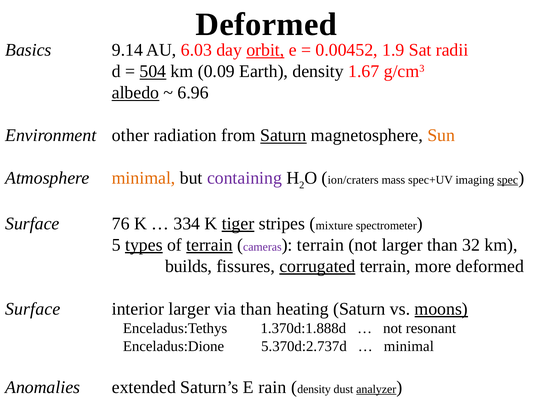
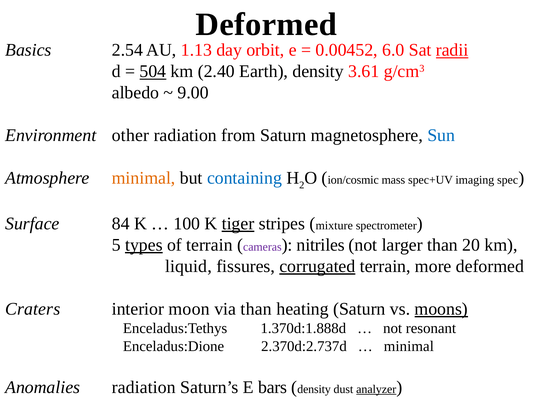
9.14: 9.14 -> 2.54
6.03: 6.03 -> 1.13
orbit underline: present -> none
1.9: 1.9 -> 6.0
radii underline: none -> present
0.09: 0.09 -> 2.40
1.67: 1.67 -> 3.61
albedo underline: present -> none
6.96: 6.96 -> 9.00
Saturn at (283, 135) underline: present -> none
Sun colour: orange -> blue
containing colour: purple -> blue
ion/craters: ion/craters -> ion/cosmic
spec underline: present -> none
76: 76 -> 84
334: 334 -> 100
terrain at (209, 245) underline: present -> none
terrain at (321, 245): terrain -> nitriles
32: 32 -> 20
builds: builds -> liquid
Surface at (33, 309): Surface -> Craters
interior larger: larger -> moon
5.370d:2.737d: 5.370d:2.737d -> 2.370d:2.737d
Anomalies extended: extended -> radiation
rain: rain -> bars
